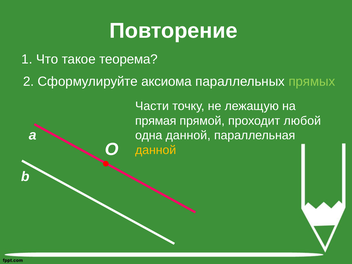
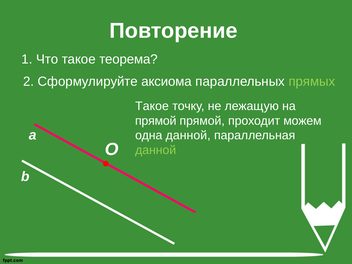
Части at (152, 106): Части -> Такое
прямая at (156, 121): прямая -> прямой
любой: любой -> можем
данной at (156, 150) colour: yellow -> light green
